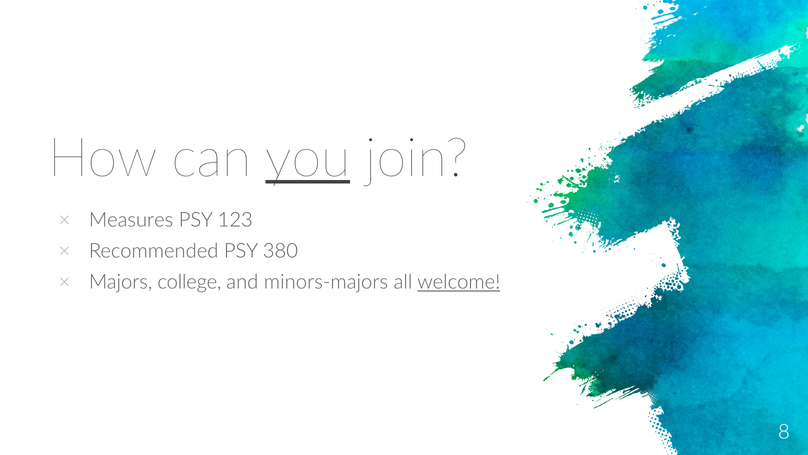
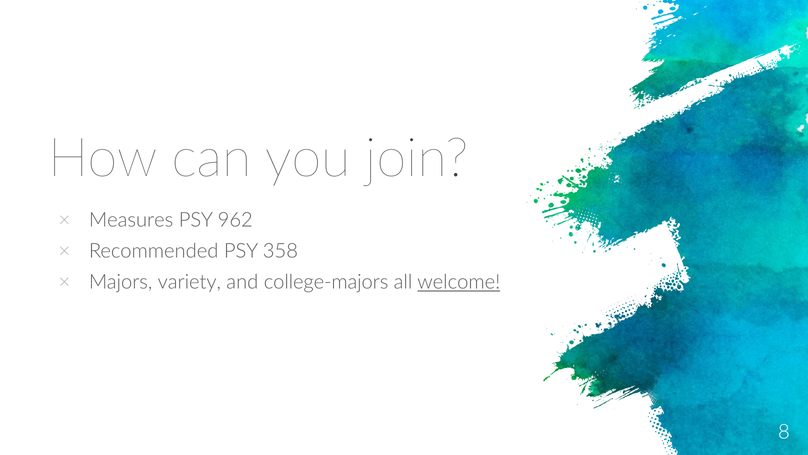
you underline: present -> none
123: 123 -> 962
380: 380 -> 358
college: college -> variety
minors-majors: minors-majors -> college-majors
